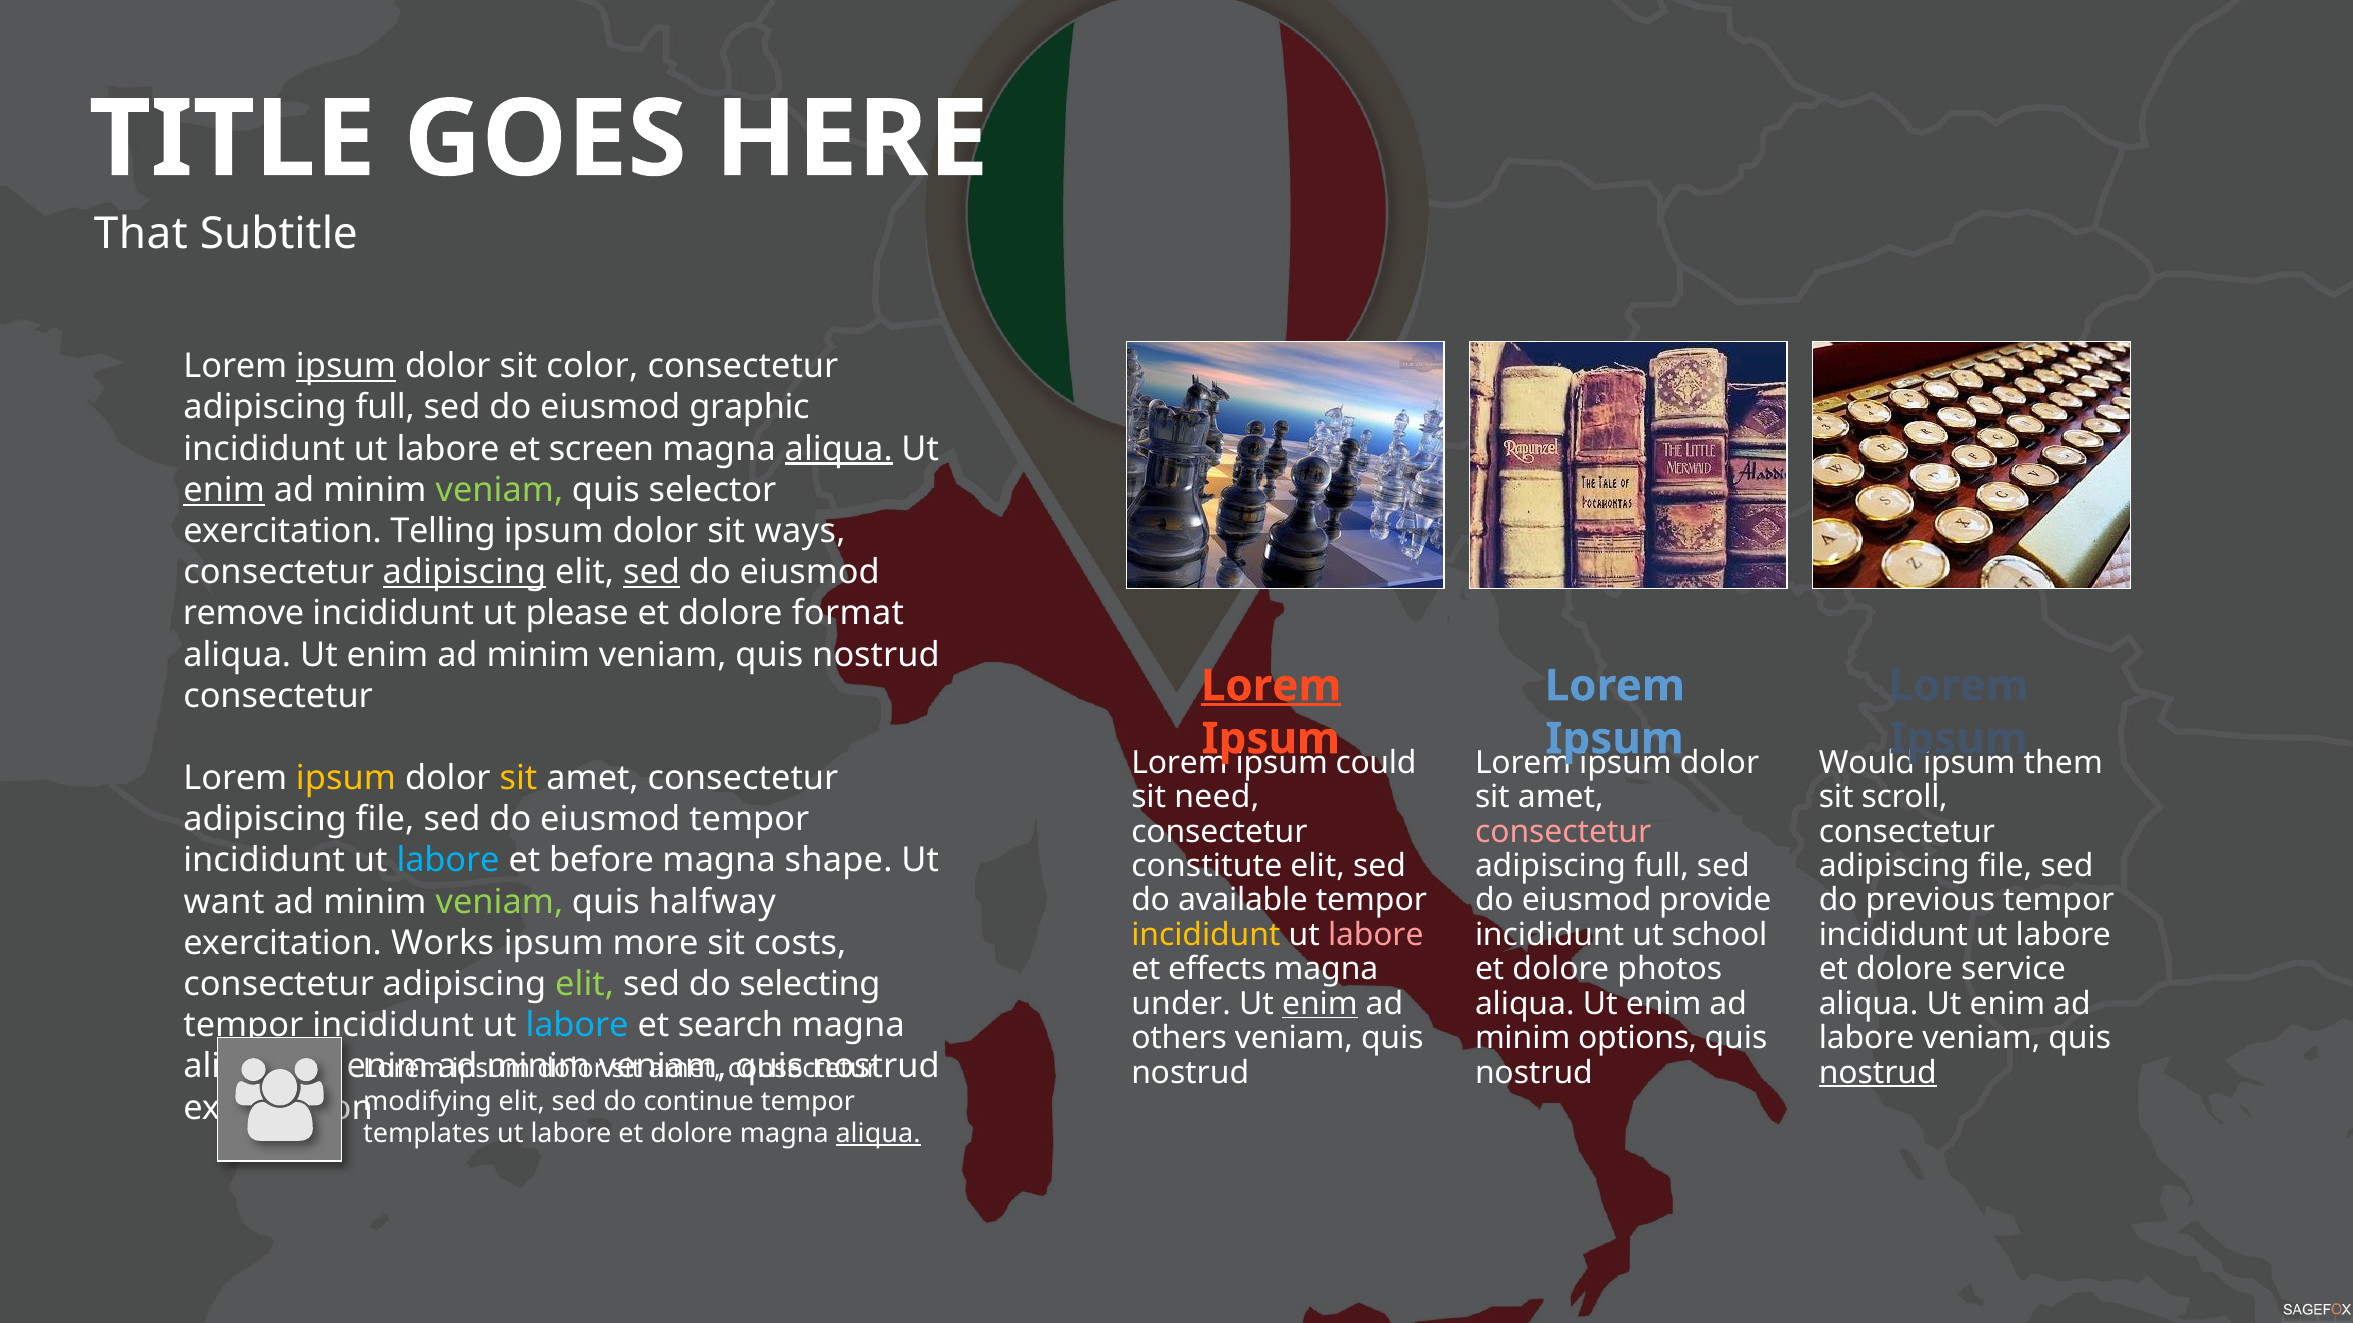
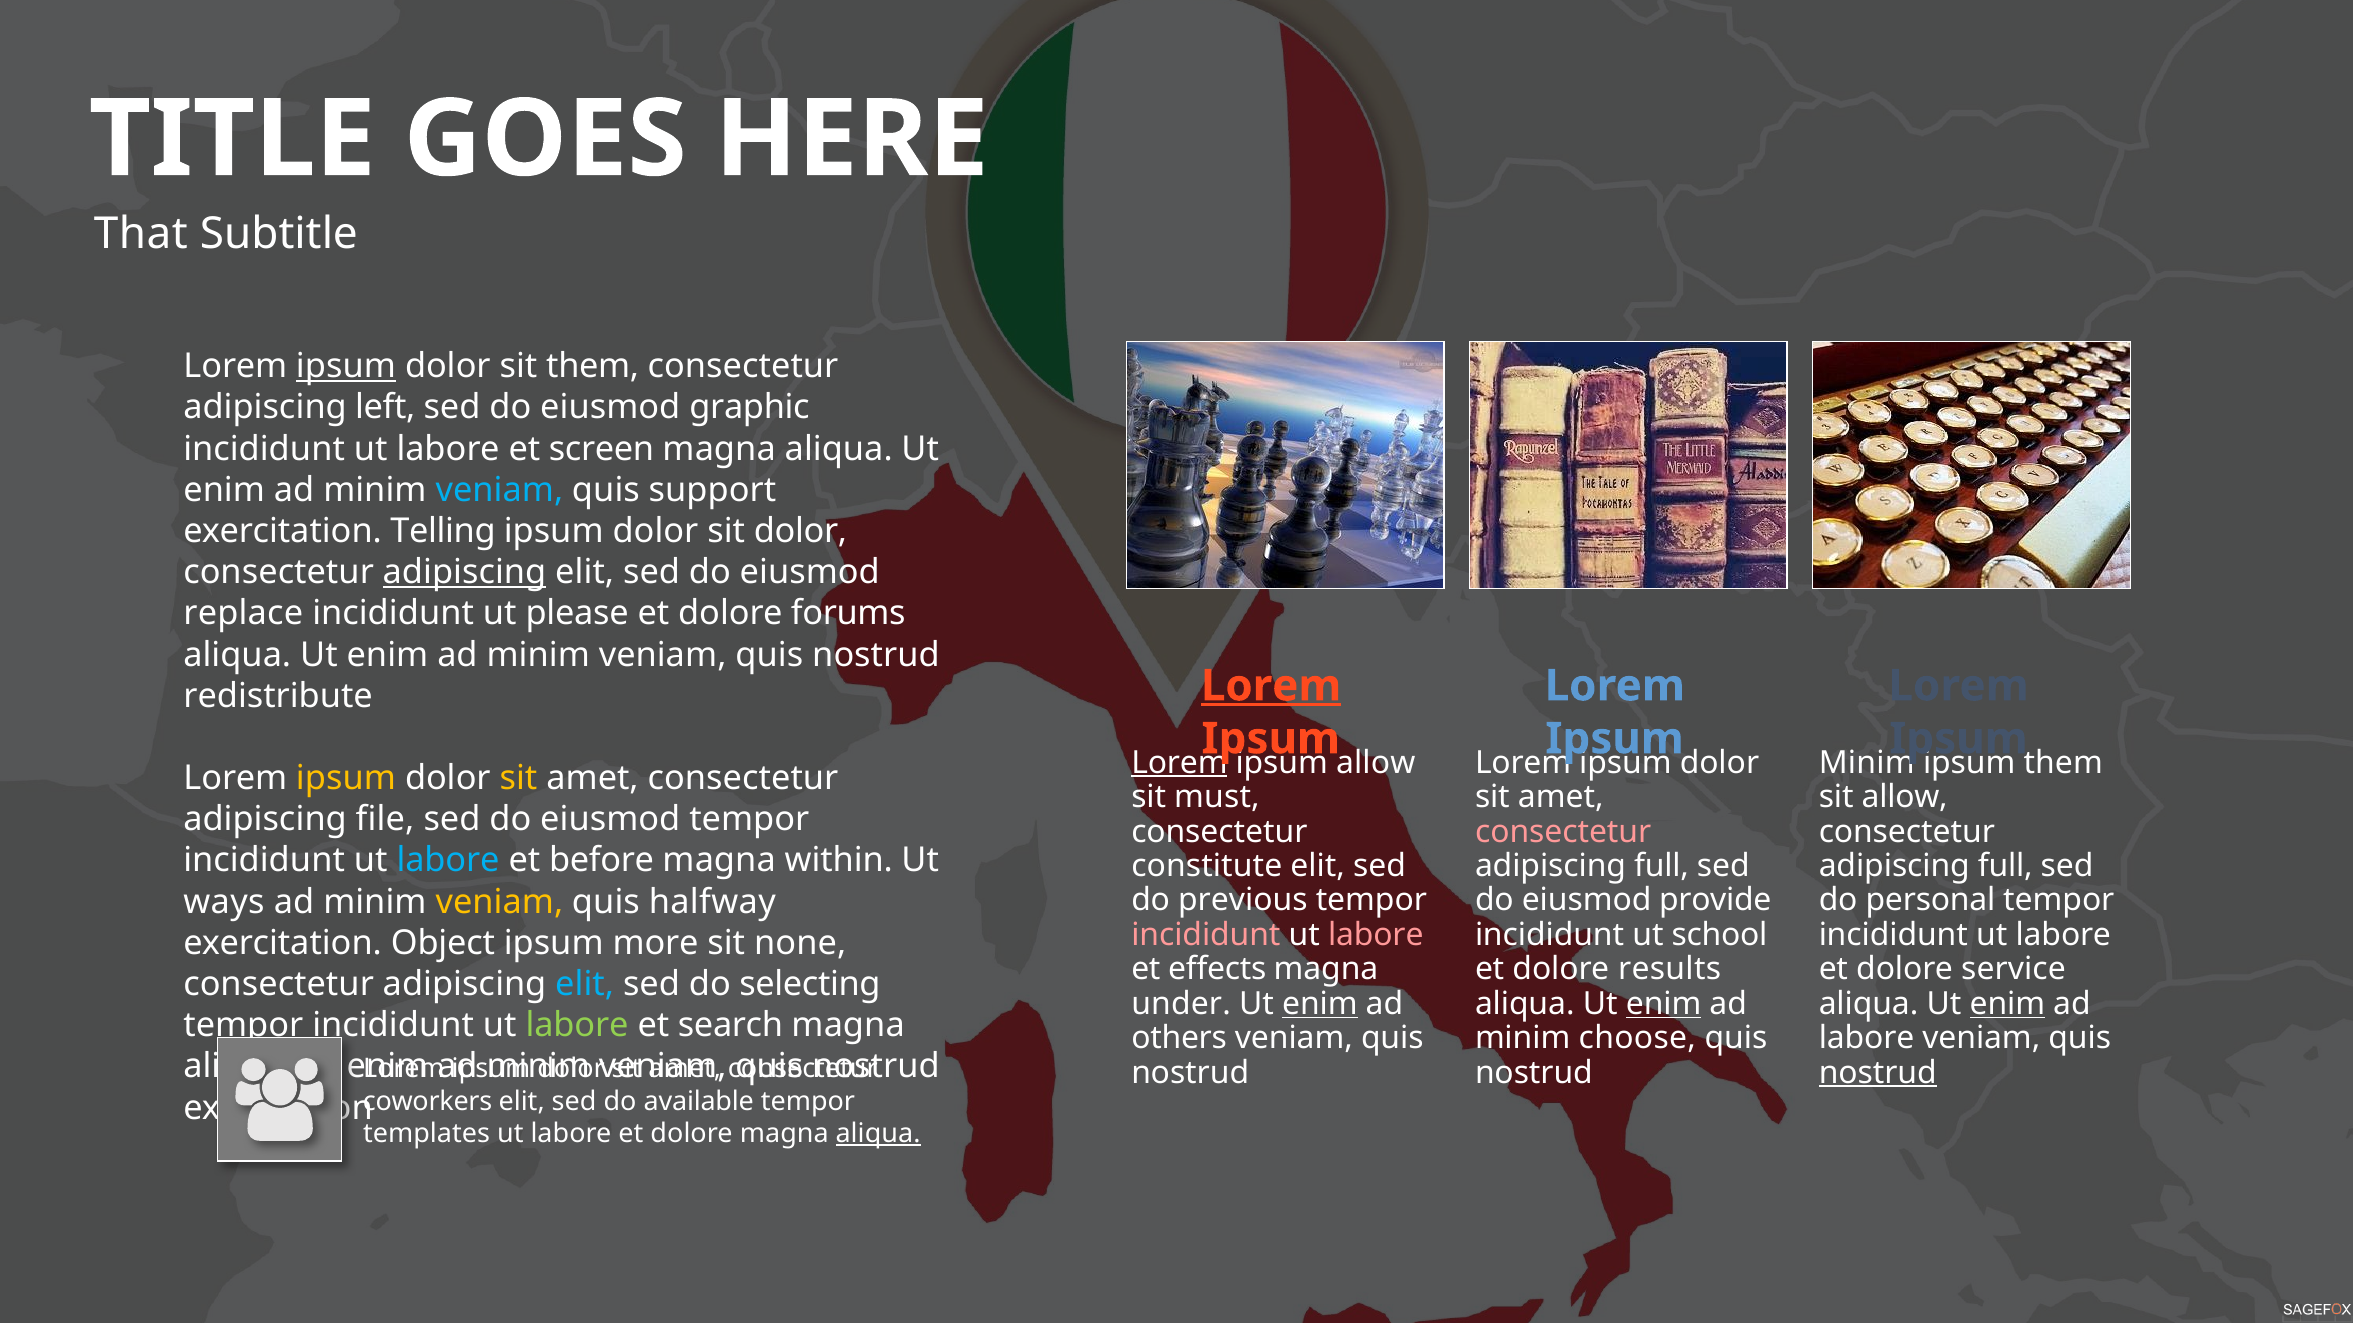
sit color: color -> them
full at (385, 408): full -> left
aliqua at (839, 449) underline: present -> none
enim at (224, 490) underline: present -> none
veniam at (499, 490) colour: light green -> light blue
selector: selector -> support
sit ways: ways -> dolor
sed at (652, 573) underline: present -> none
remove: remove -> replace
format: format -> forums
consectetur at (278, 696): consectetur -> redistribute
Would at (1867, 763): Would -> Minim
Lorem at (1179, 763) underline: none -> present
could at (1376, 763): could -> allow
need: need -> must
sit scroll: scroll -> allow
shape: shape -> within
file at (2005, 866): file -> full
available: available -> previous
previous: previous -> personal
want: want -> ways
veniam at (499, 902) colour: light green -> yellow
incididunt at (1206, 935) colour: yellow -> pink
Works: Works -> Object
costs: costs -> none
photos: photos -> results
elit at (585, 985) colour: light green -> light blue
enim at (1664, 1004) underline: none -> present
enim at (2007, 1004) underline: none -> present
labore at (577, 1026) colour: light blue -> light green
options: options -> choose
modifying: modifying -> coworkers
continue: continue -> available
